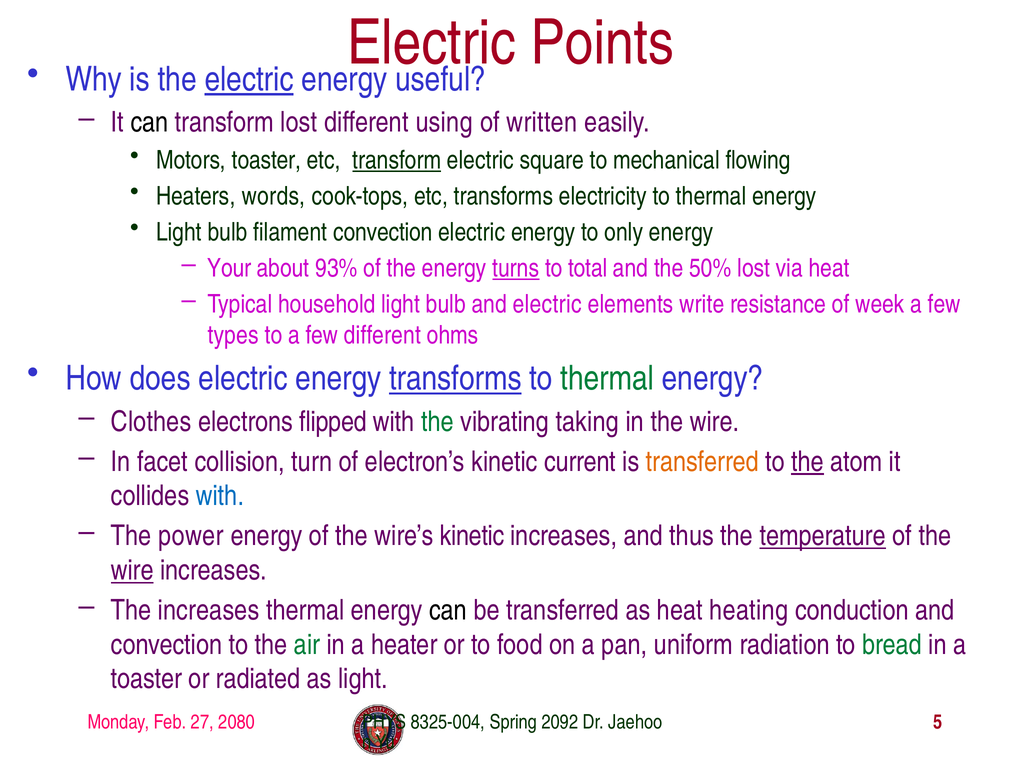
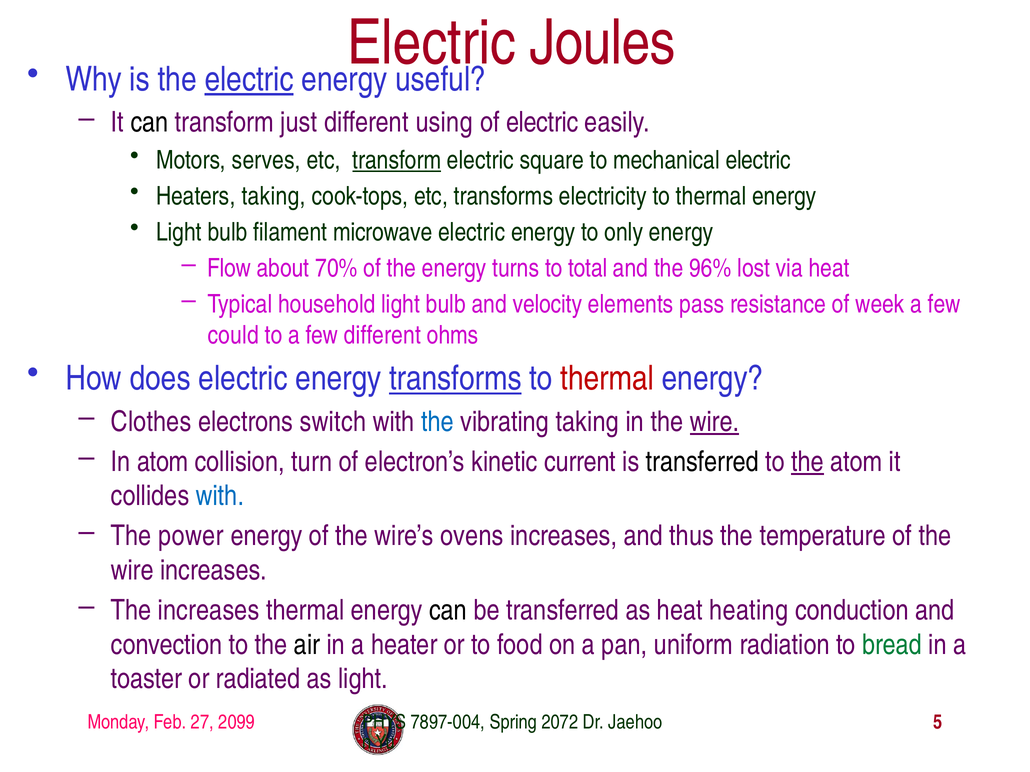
Points: Points -> Joules
transform lost: lost -> just
of written: written -> electric
Motors toaster: toaster -> serves
mechanical flowing: flowing -> electric
Heaters words: words -> taking
filament convection: convection -> microwave
Your: Your -> Flow
93%: 93% -> 70%
turns underline: present -> none
50%: 50% -> 96%
and electric: electric -> velocity
write: write -> pass
types: types -> could
thermal at (607, 379) colour: green -> red
flipped: flipped -> switch
the at (437, 422) colour: green -> blue
wire at (714, 422) underline: none -> present
In facet: facet -> atom
transferred at (702, 462) colour: orange -> black
wire’s kinetic: kinetic -> ovens
temperature underline: present -> none
wire at (132, 571) underline: present -> none
air colour: green -> black
2080: 2080 -> 2099
8325-004: 8325-004 -> 7897-004
2092: 2092 -> 2072
